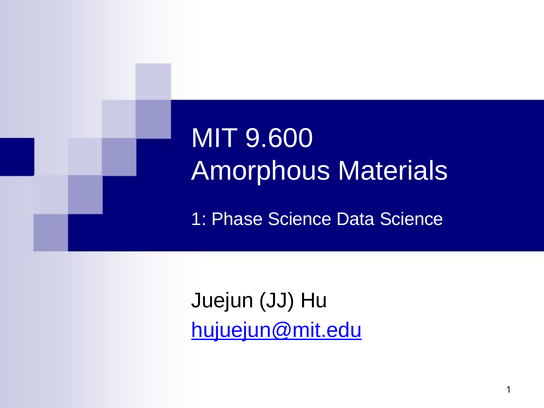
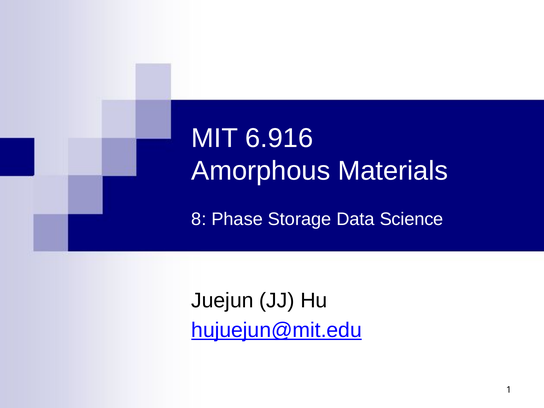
9.600: 9.600 -> 6.916
1 at (199, 219): 1 -> 8
Phase Science: Science -> Storage
